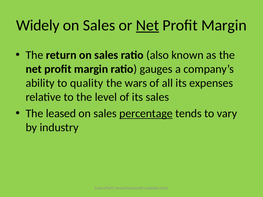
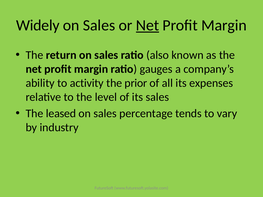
quality: quality -> activity
wars: wars -> prior
percentage underline: present -> none
